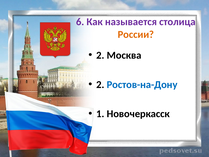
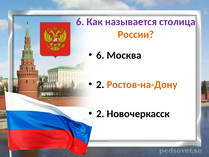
2 at (100, 55): 2 -> 6
Ростов-на-Дону colour: blue -> orange
1 at (100, 114): 1 -> 2
